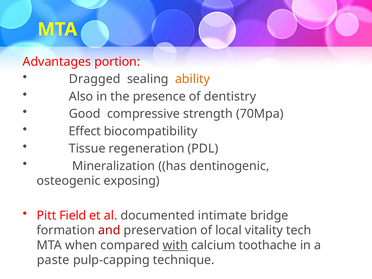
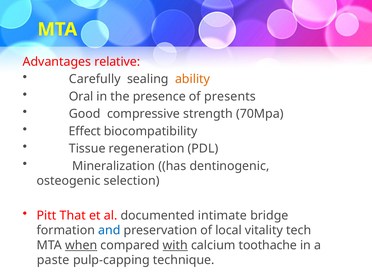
portion: portion -> relative
Dragged: Dragged -> Carefully
Also: Also -> Oral
dentistry: dentistry -> presents
exposing: exposing -> selection
Field: Field -> That
and colour: red -> blue
when underline: none -> present
